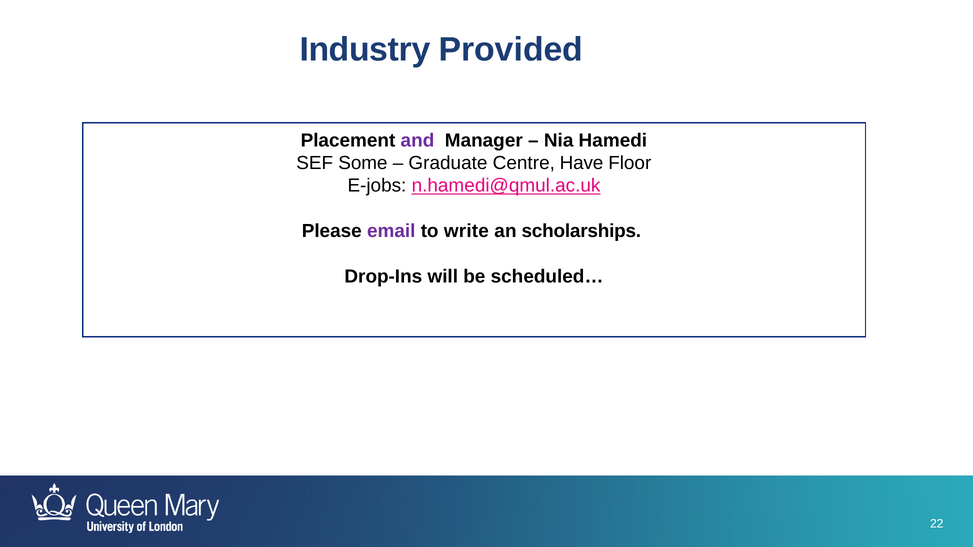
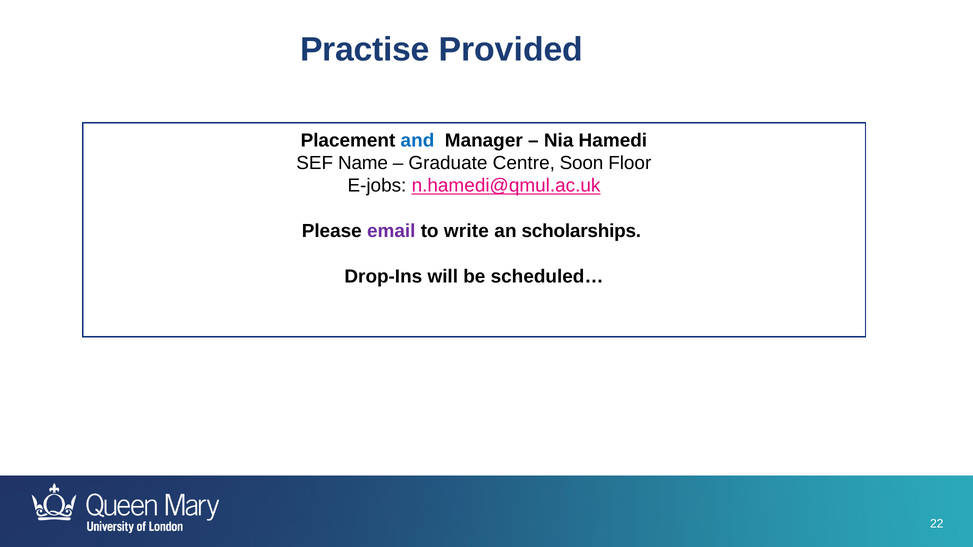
Industry: Industry -> Practise
and colour: purple -> blue
Some: Some -> Name
Have: Have -> Soon
